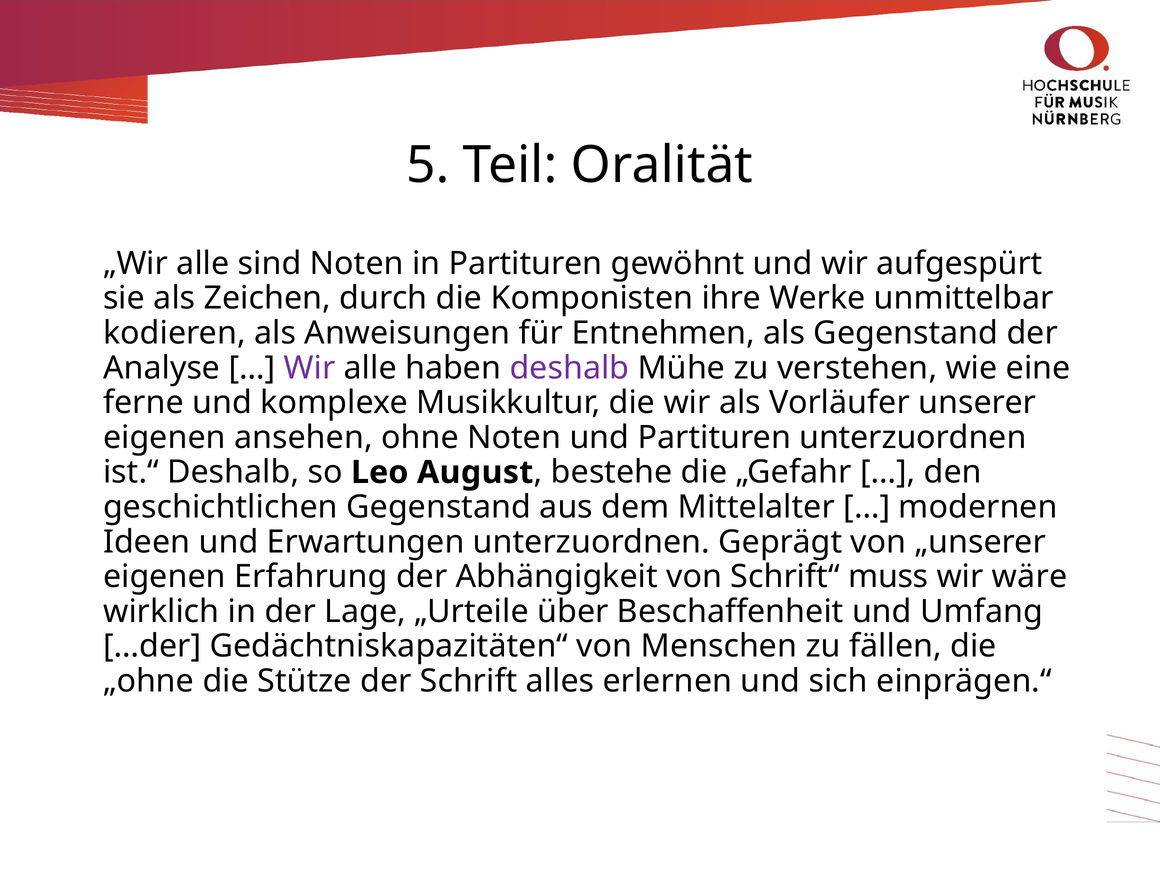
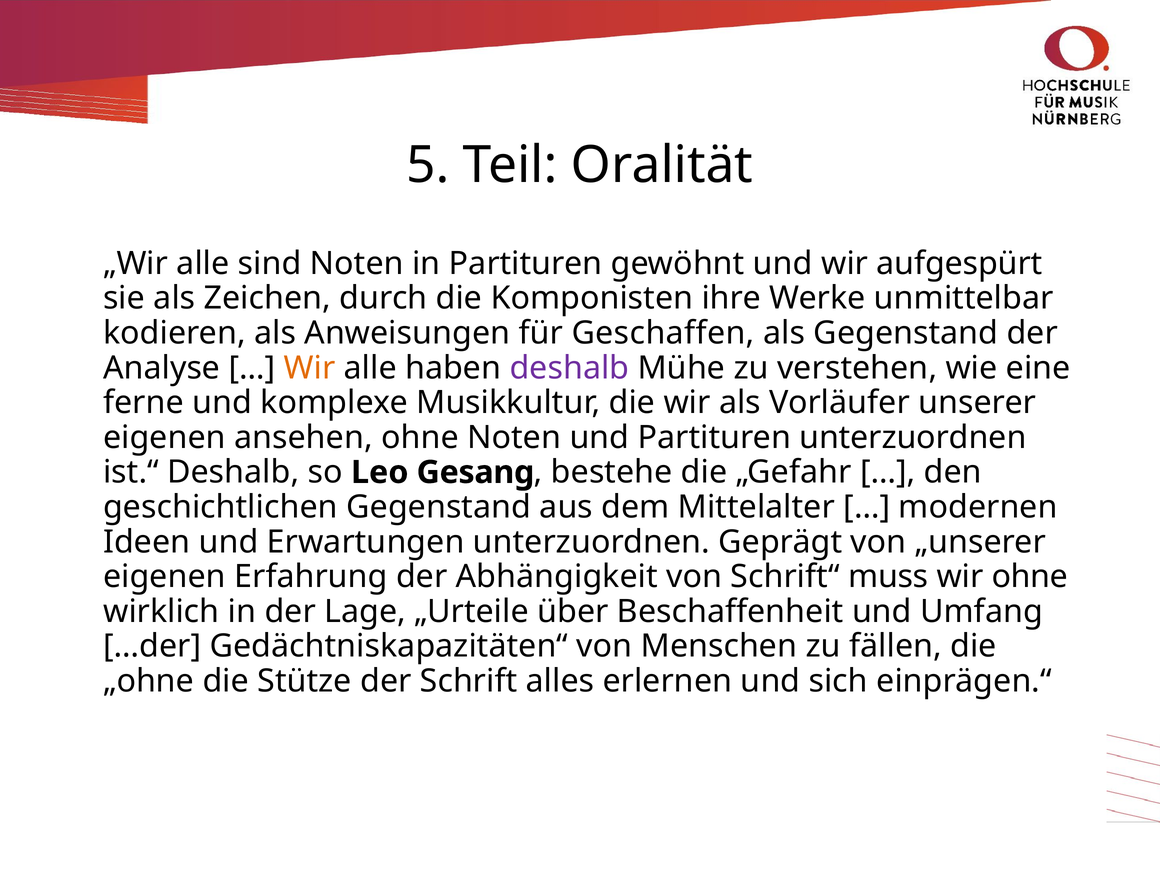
Entnehmen: Entnehmen -> Geschaffen
Wir at (310, 368) colour: purple -> orange
August: August -> Gesang
wir wäre: wäre -> ohne
